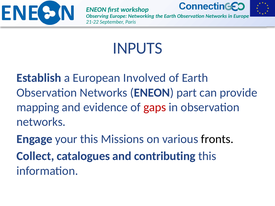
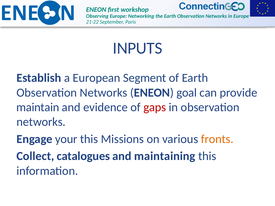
Involved: Involved -> Segment
part: part -> goal
mapping: mapping -> maintain
fronts colour: black -> orange
contributing: contributing -> maintaining
